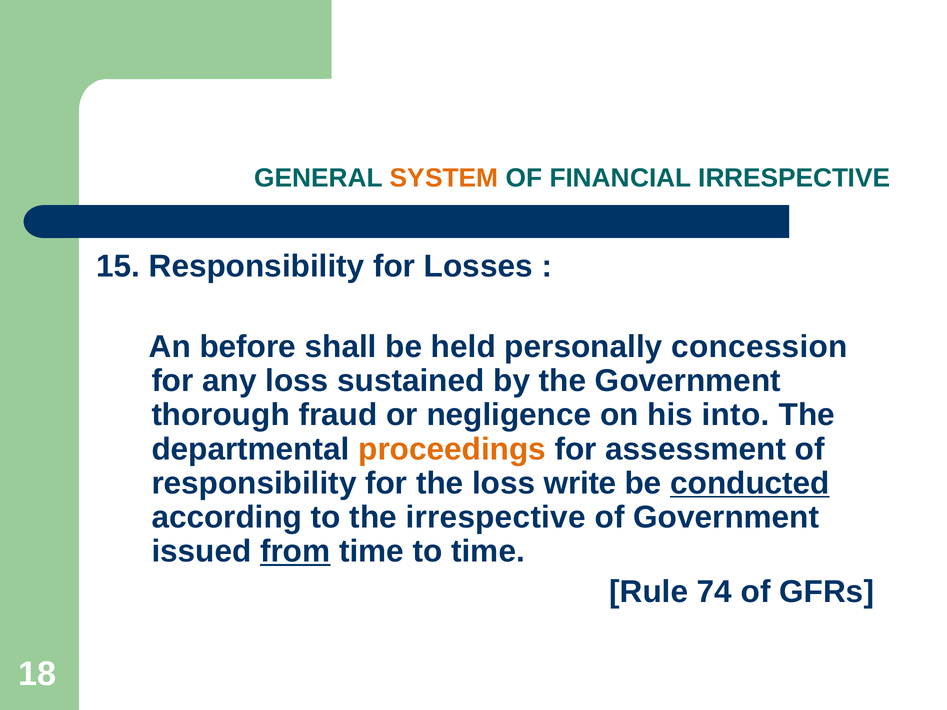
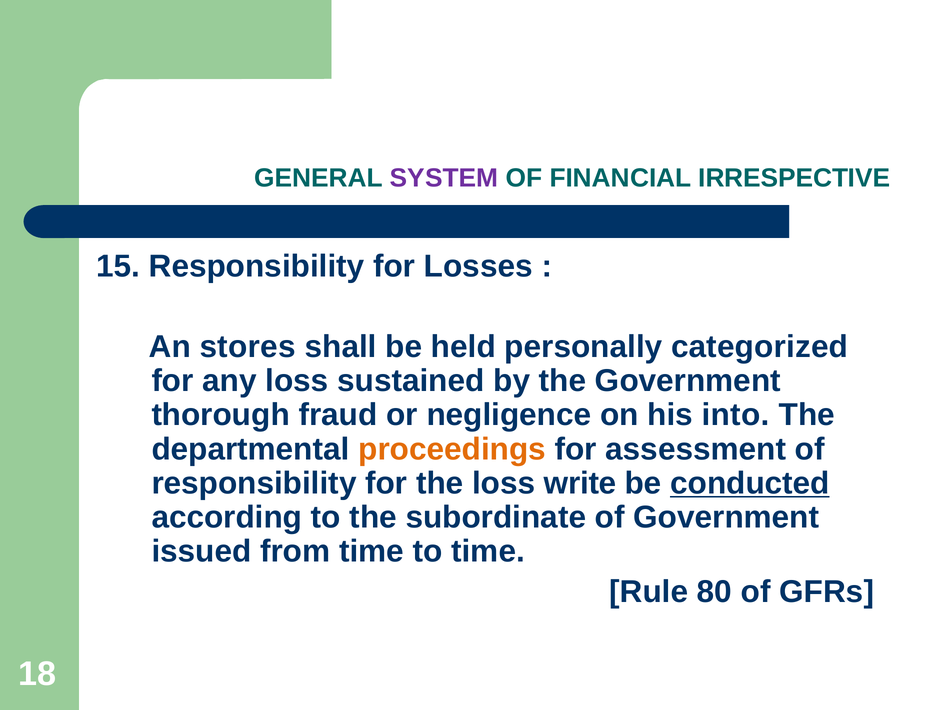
SYSTEM colour: orange -> purple
before: before -> stores
concession: concession -> categorized
the irrespective: irrespective -> subordinate
from underline: present -> none
74: 74 -> 80
